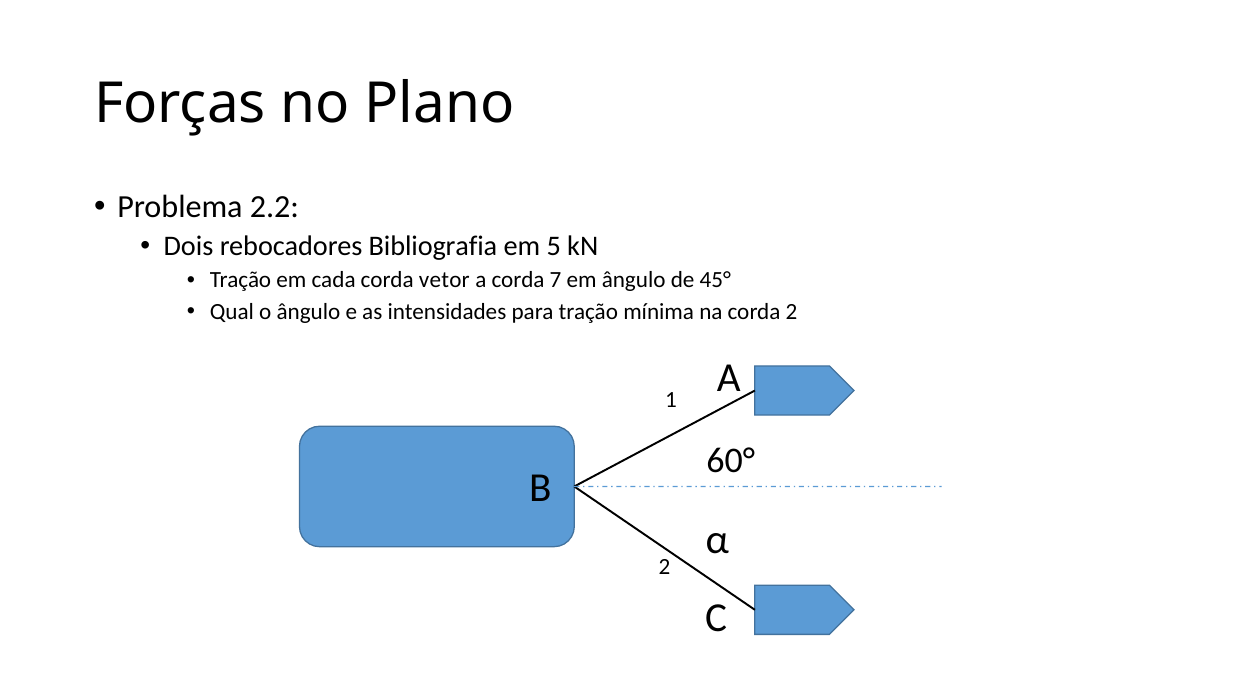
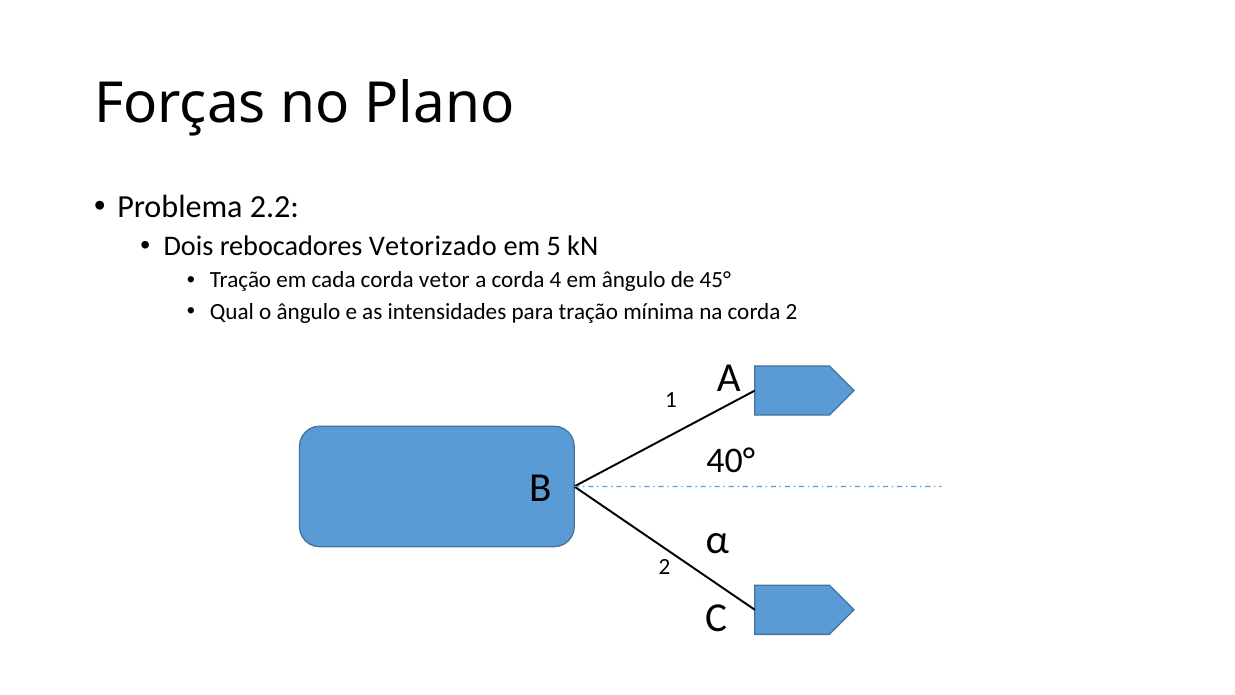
Bibliografia: Bibliografia -> Vetorizado
7: 7 -> 4
60°: 60° -> 40°
